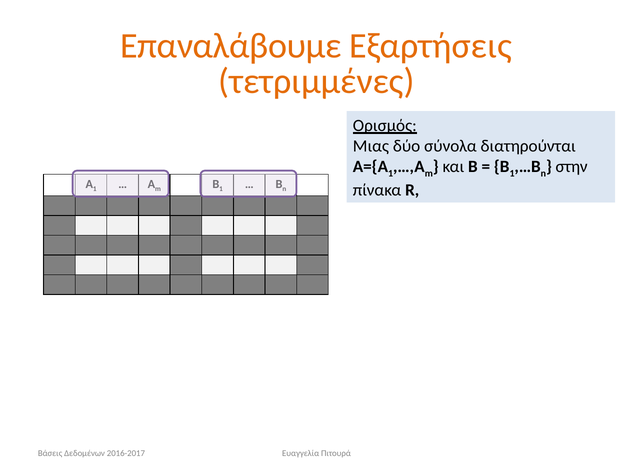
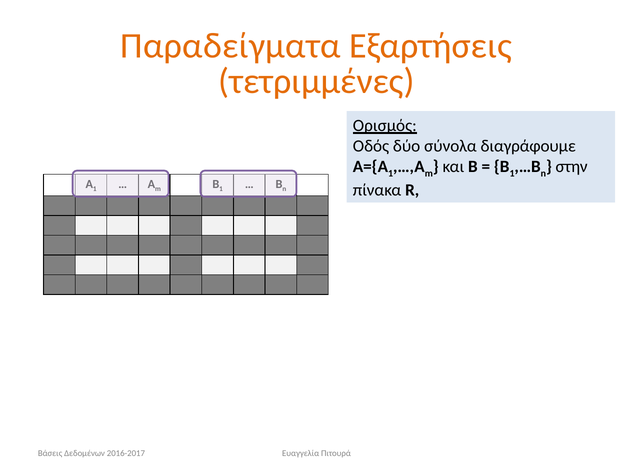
Επαναλάβουμε: Επαναλάβουμε -> Παραδείγματα
Μιας: Μιας -> Οδός
διατηρούνται: διατηρούνται -> διαγράφουμε
